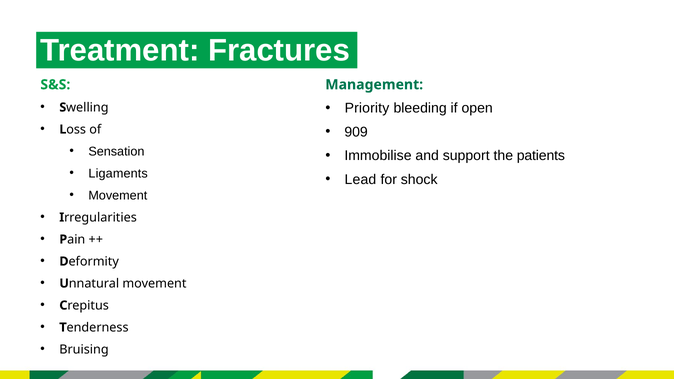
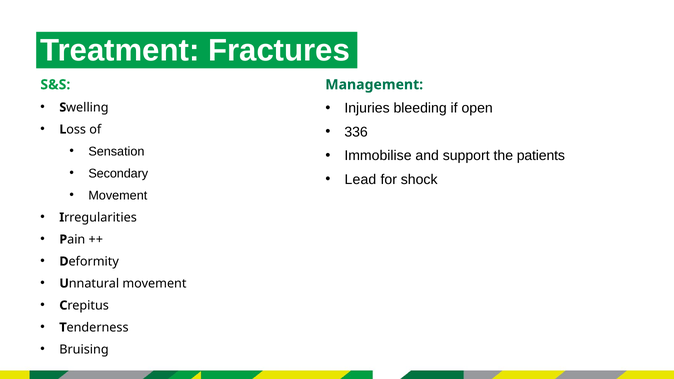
Priority: Priority -> Injuries
909: 909 -> 336
Ligaments: Ligaments -> Secondary
